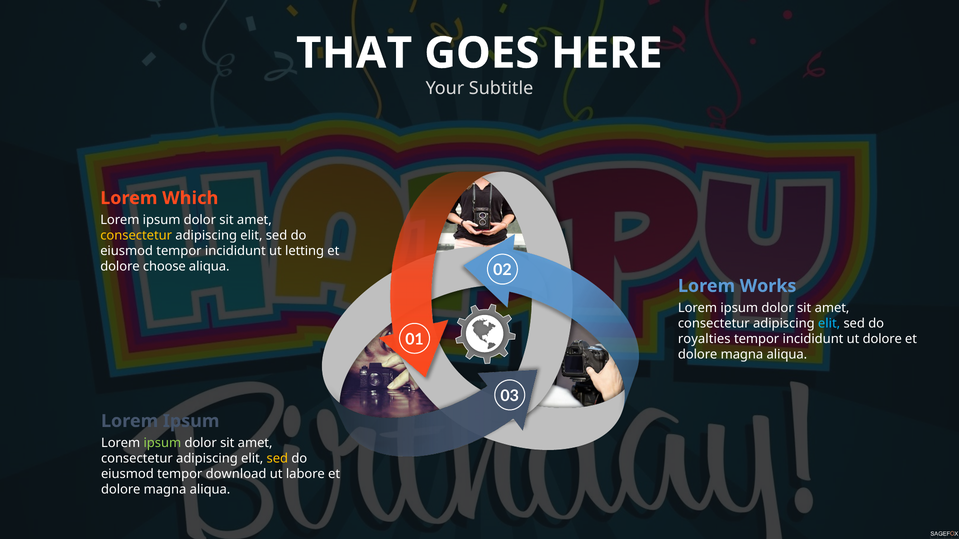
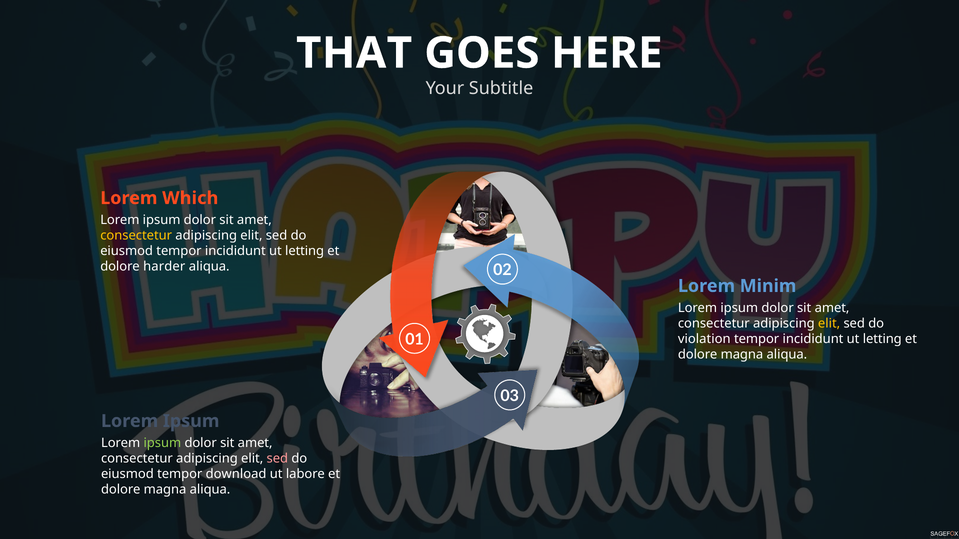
choose: choose -> harder
Works: Works -> Minim
elit at (829, 324) colour: light blue -> yellow
royalties: royalties -> violation
dolore at (882, 339): dolore -> letting
sed at (277, 459) colour: yellow -> pink
